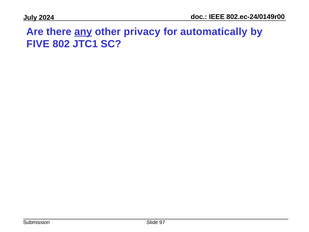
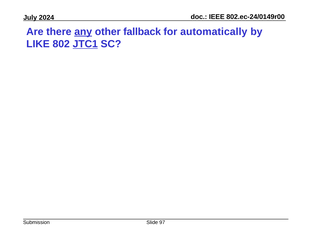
privacy: privacy -> fallback
FIVE: FIVE -> LIKE
JTC1 underline: none -> present
